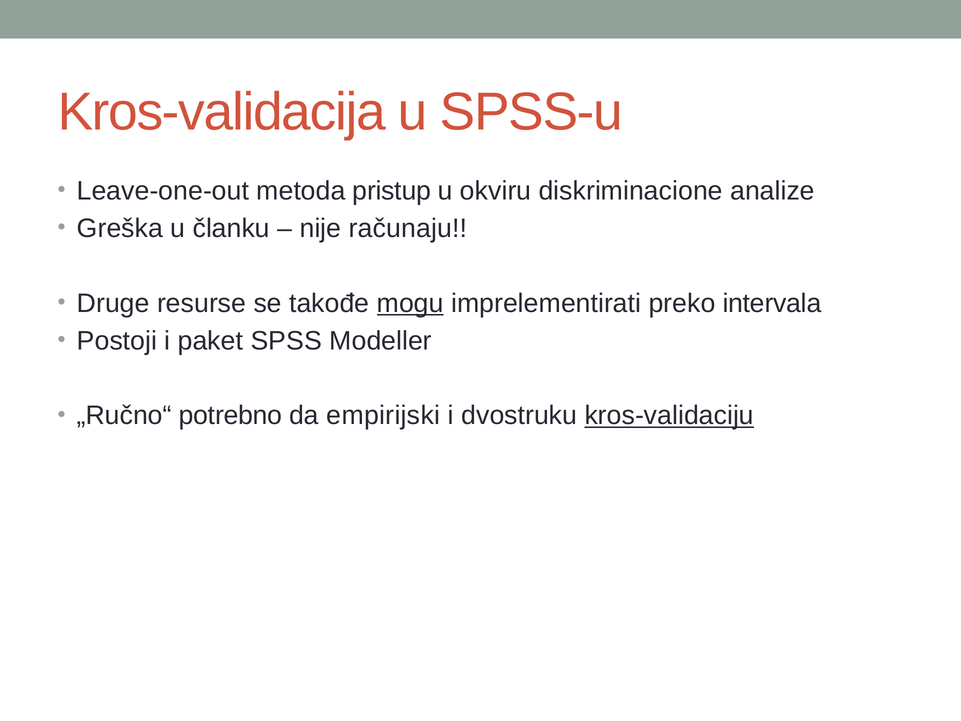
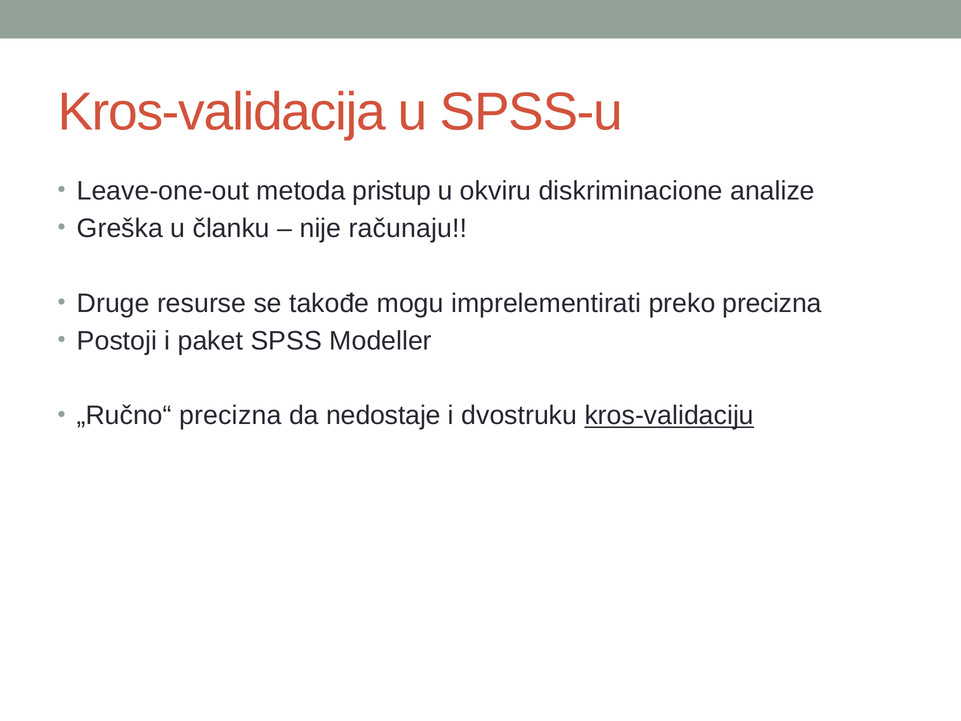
mogu underline: present -> none
preko intervala: intervala -> precizna
„Ručno“ potrebno: potrebno -> precizna
empirijski: empirijski -> nedostaje
